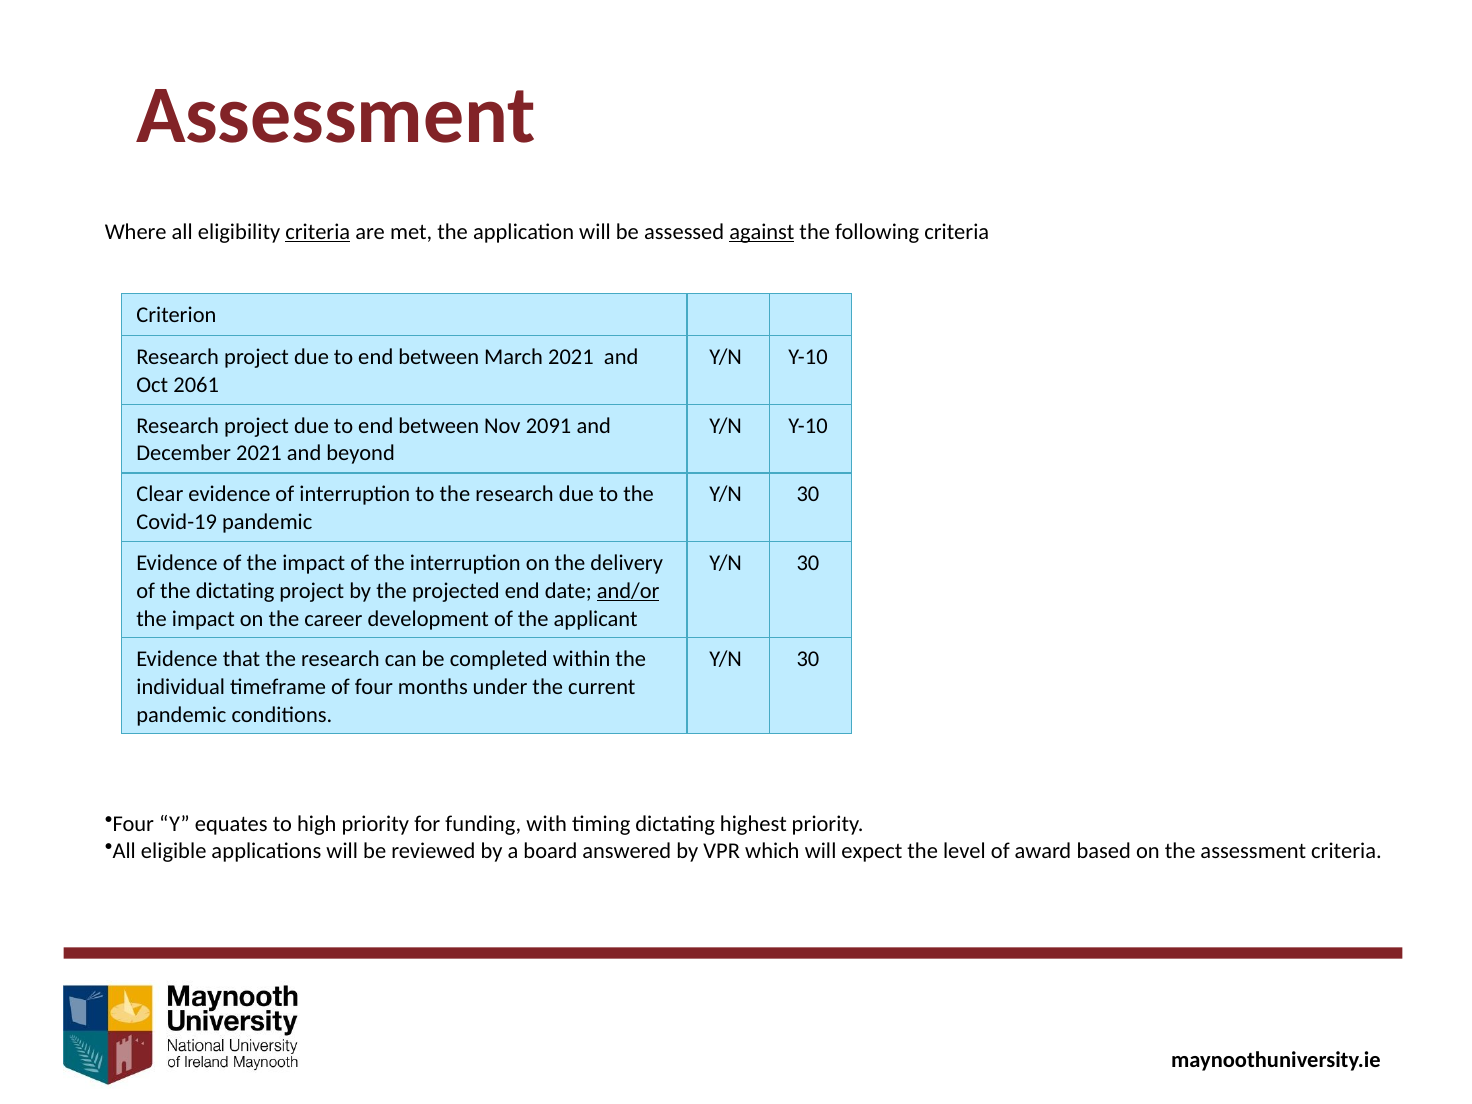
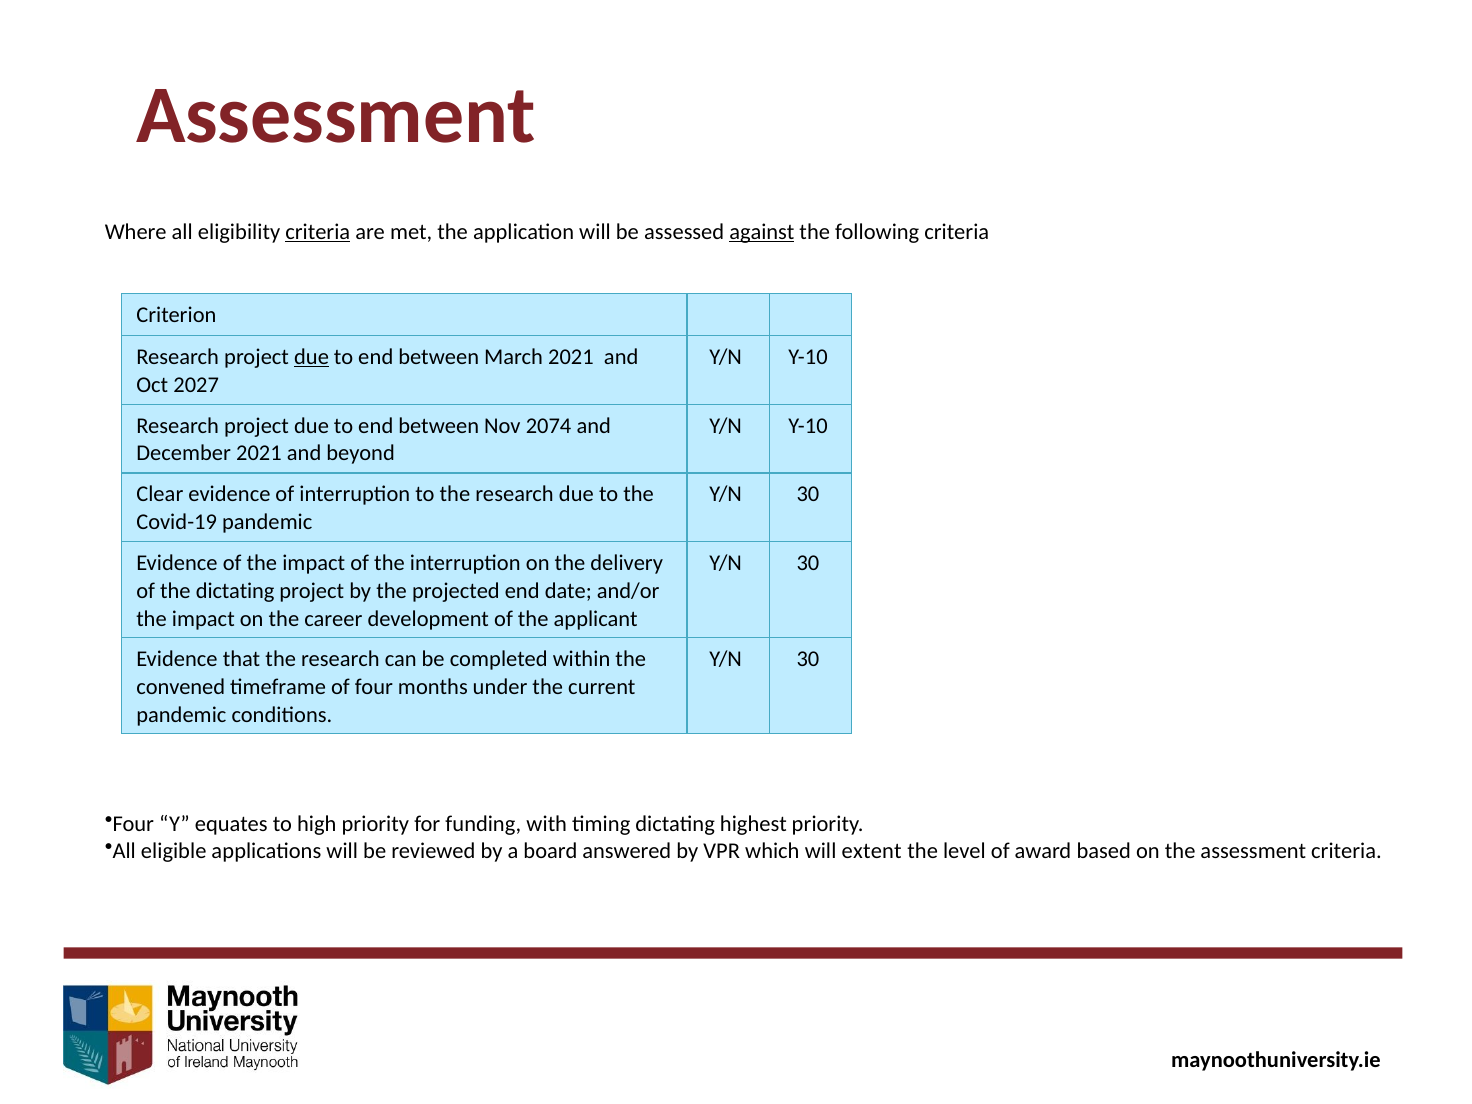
due at (312, 357) underline: none -> present
2061: 2061 -> 2027
2091: 2091 -> 2074
and/or underline: present -> none
individual: individual -> convened
expect: expect -> extent
